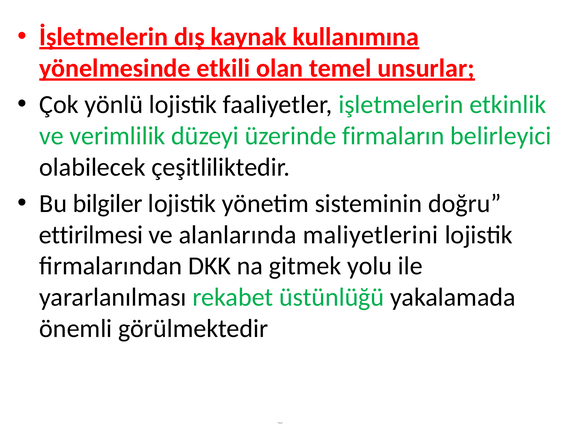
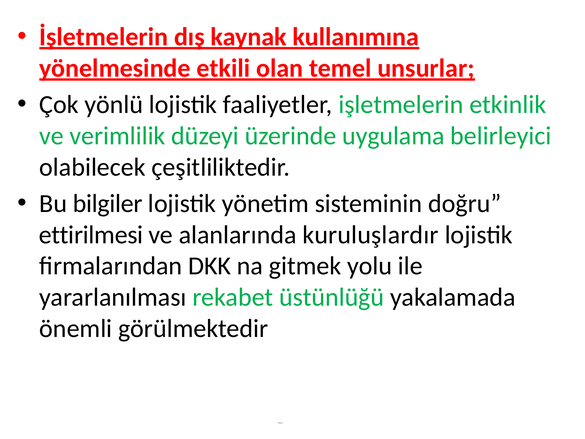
firmaların: firmaların -> uygulama
maliyetlerini: maliyetlerini -> kuruluşlardır
